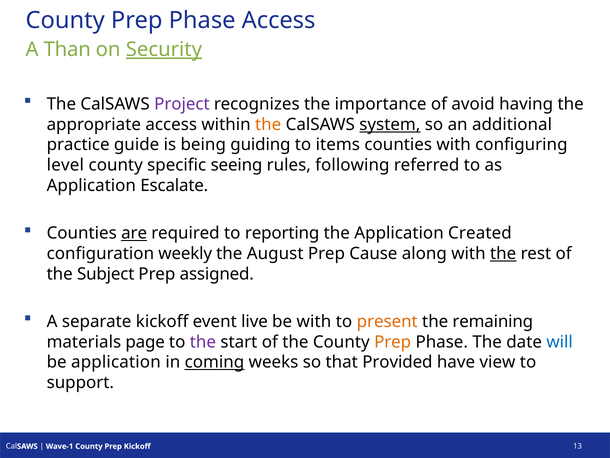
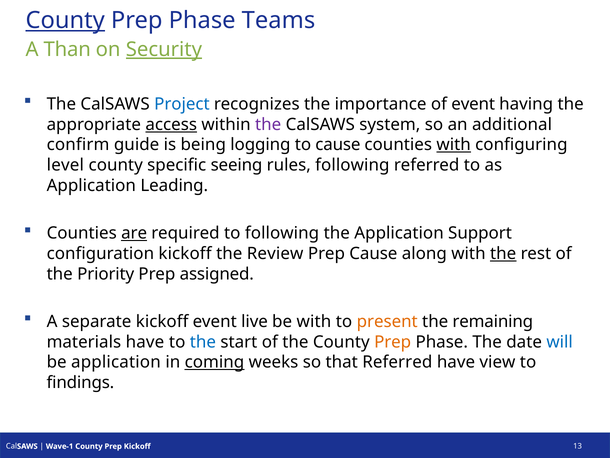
County at (65, 20) underline: none -> present
Phase Access: Access -> Teams
Project colour: purple -> blue
of avoid: avoid -> event
access at (171, 124) underline: none -> present
the at (268, 124) colour: orange -> purple
system underline: present -> none
practice: practice -> confirm
guiding: guiding -> logging
to items: items -> cause
with at (454, 145) underline: none -> present
Escalate: Escalate -> Leading
to reporting: reporting -> following
Created: Created -> Support
configuration weekly: weekly -> kickoff
August: August -> Review
Subject: Subject -> Priority
materials page: page -> have
the at (203, 342) colour: purple -> blue
that Provided: Provided -> Referred
support: support -> findings
